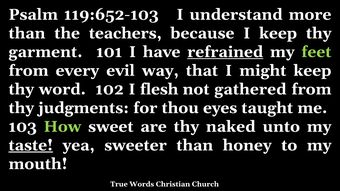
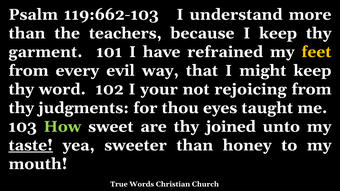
119:652-103: 119:652-103 -> 119:662-103
refrained underline: present -> none
feet colour: light green -> yellow
flesh: flesh -> your
gathered: gathered -> rejoicing
naked: naked -> joined
